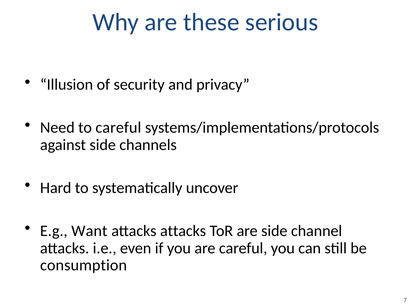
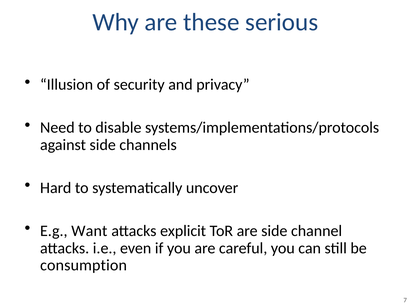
to careful: careful -> disable
attacks attacks: attacks -> explicit
